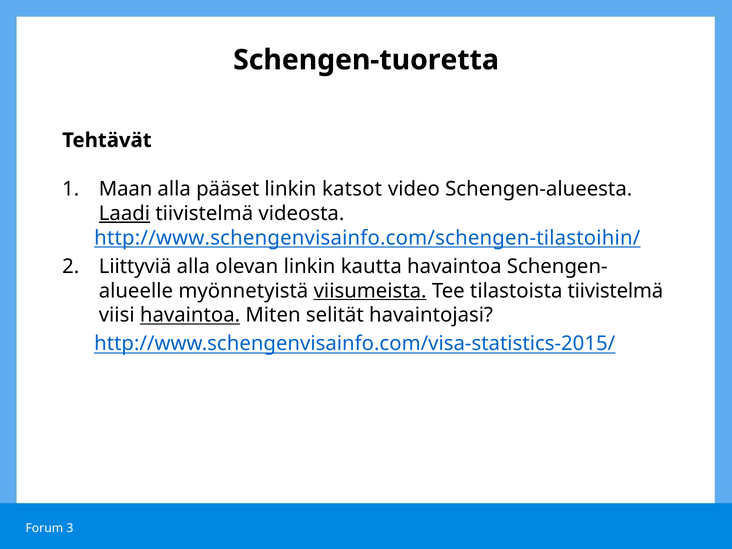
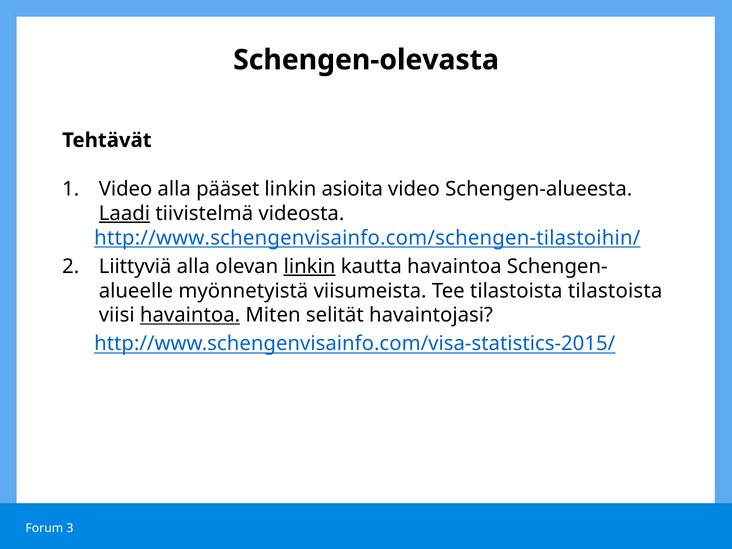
Schengen-tuoretta: Schengen-tuoretta -> Schengen-olevasta
Maan at (126, 189): Maan -> Video
katsot: katsot -> asioita
linkin at (310, 266) underline: none -> present
viisumeista underline: present -> none
tilastoista tiivistelmä: tiivistelmä -> tilastoista
